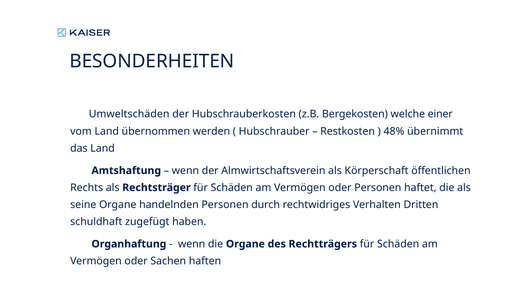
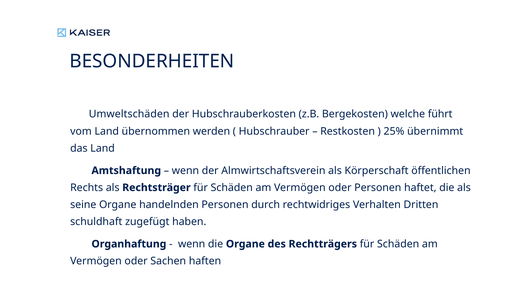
einer: einer -> führt
48%: 48% -> 25%
